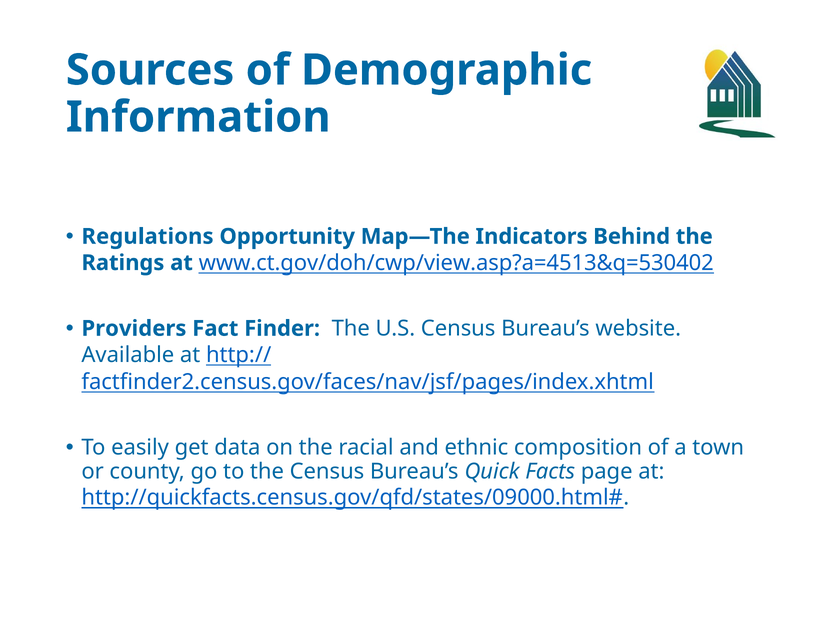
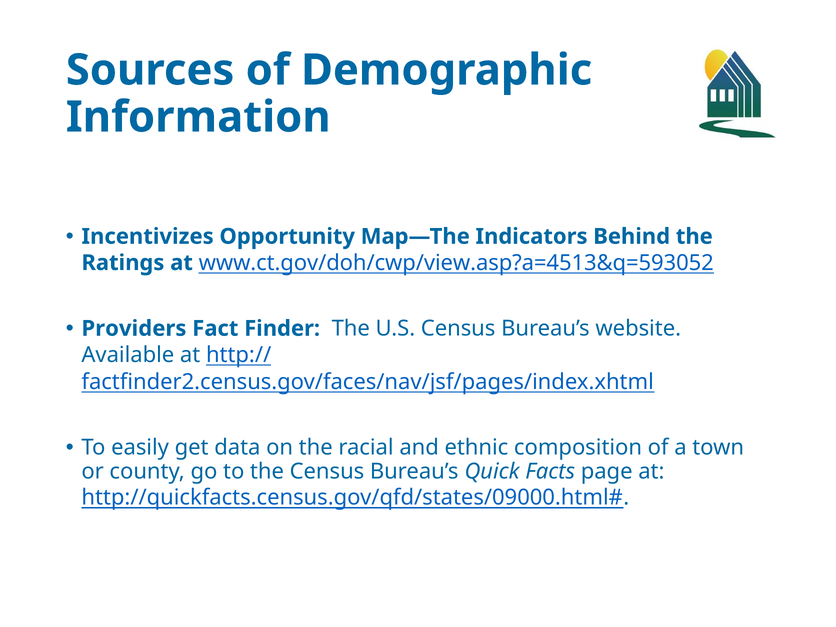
Regulations: Regulations -> Incentivizes
www.ct.gov/doh/cwp/view.asp?a=4513&q=530402: www.ct.gov/doh/cwp/view.asp?a=4513&q=530402 -> www.ct.gov/doh/cwp/view.asp?a=4513&q=593052
